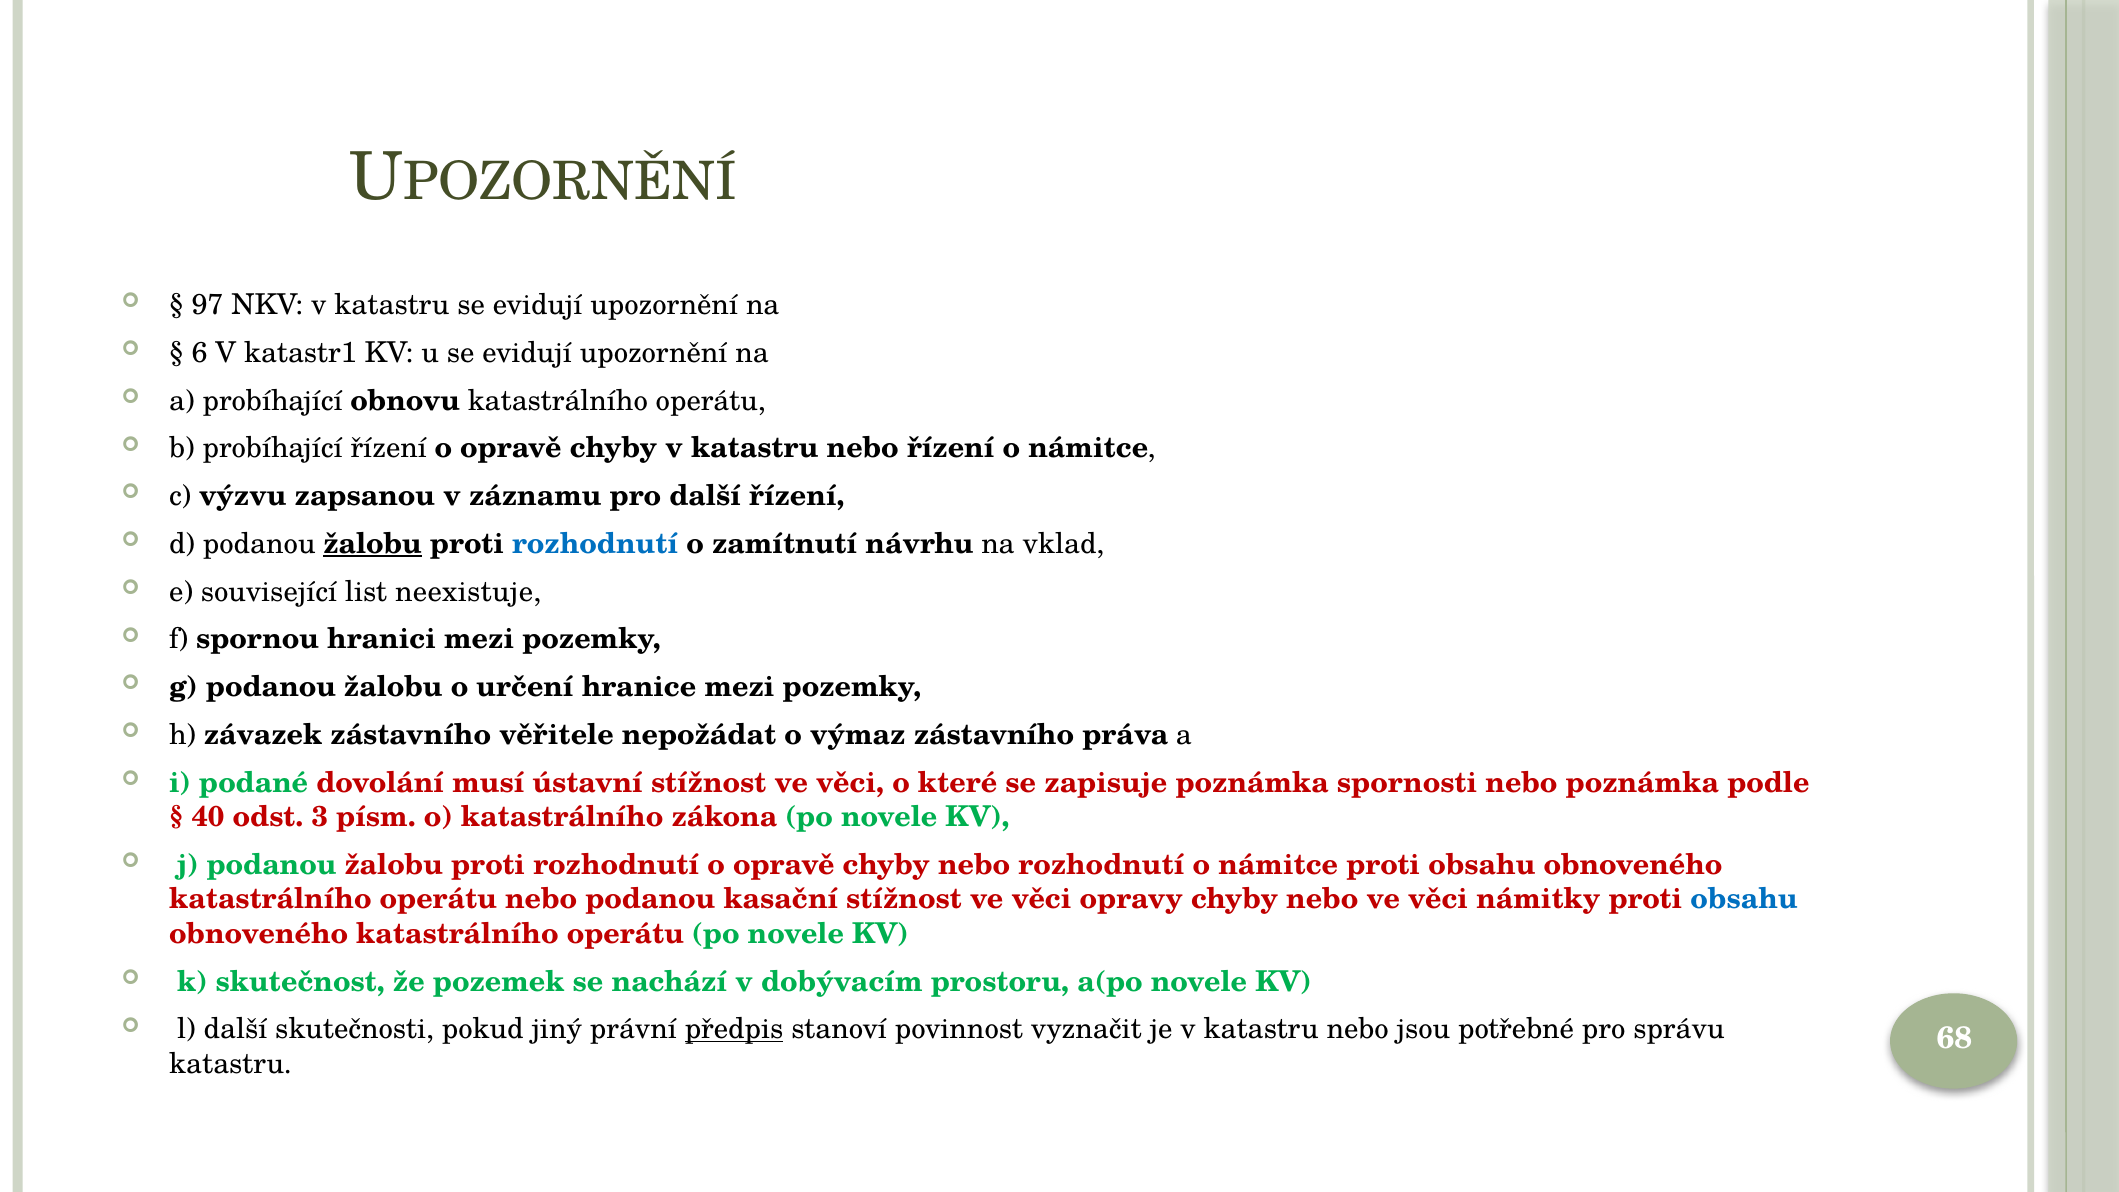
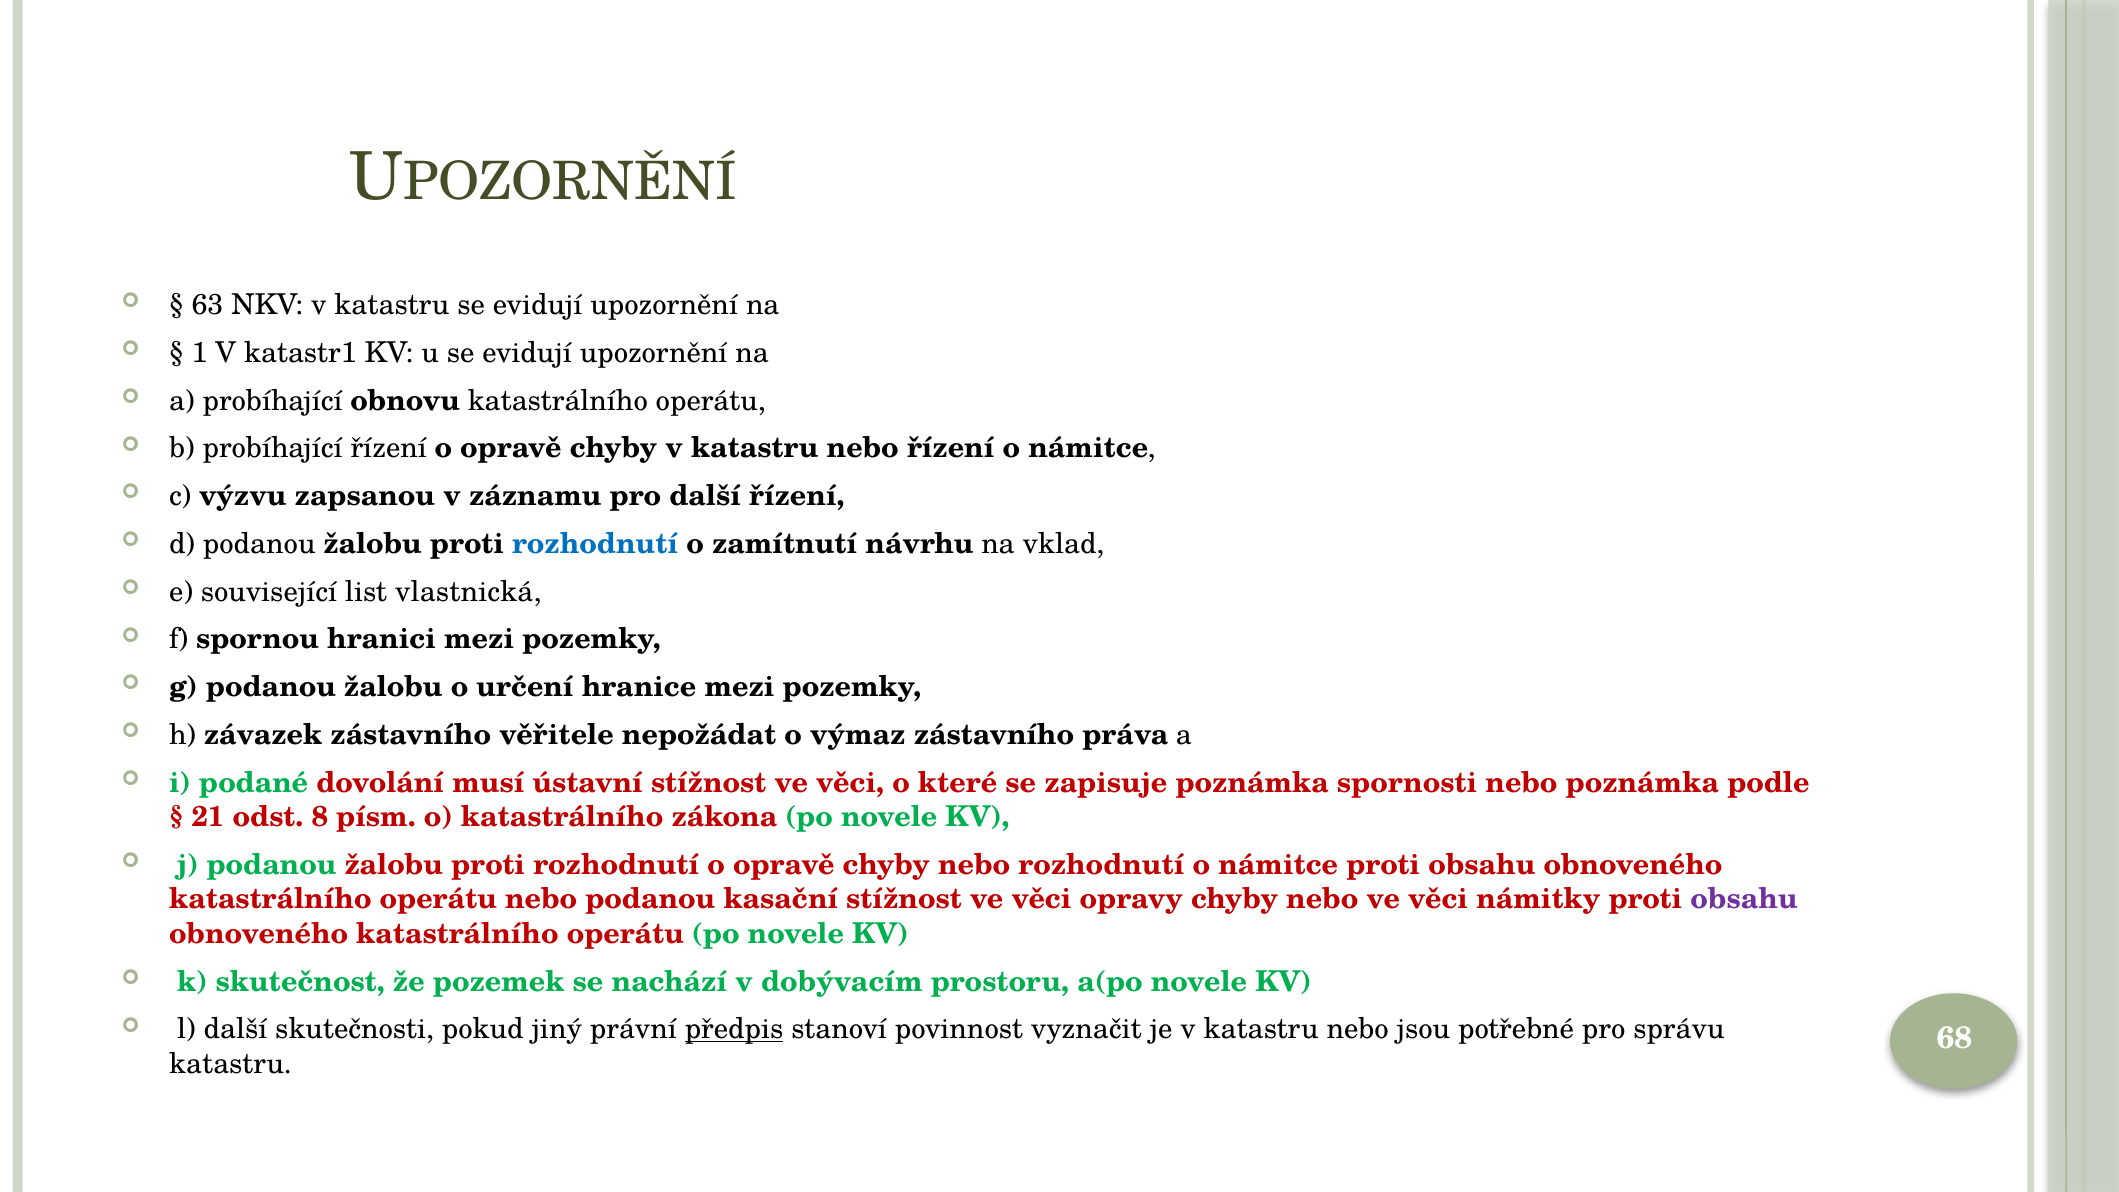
97: 97 -> 63
6: 6 -> 1
žalobu at (373, 544) underline: present -> none
neexistuje: neexistuje -> vlastnická
40: 40 -> 21
3: 3 -> 8
obsahu at (1744, 899) colour: blue -> purple
